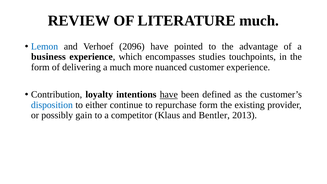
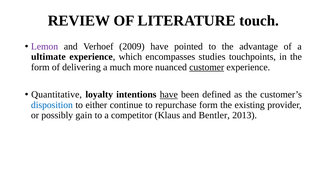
LITERATURE much: much -> touch
Lemon colour: blue -> purple
2096: 2096 -> 2009
business: business -> ultimate
customer underline: none -> present
Contribution: Contribution -> Quantitative
